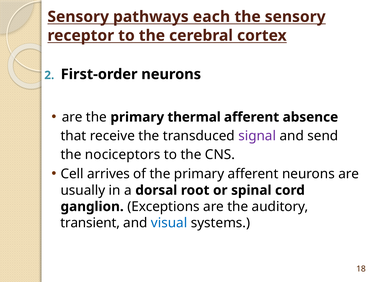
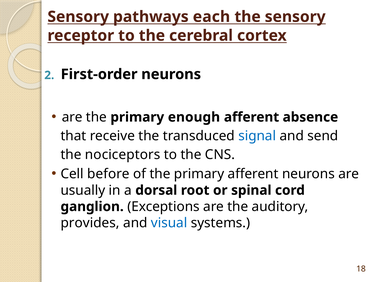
thermal: thermal -> enough
signal colour: purple -> blue
arrives: arrives -> before
transient: transient -> provides
